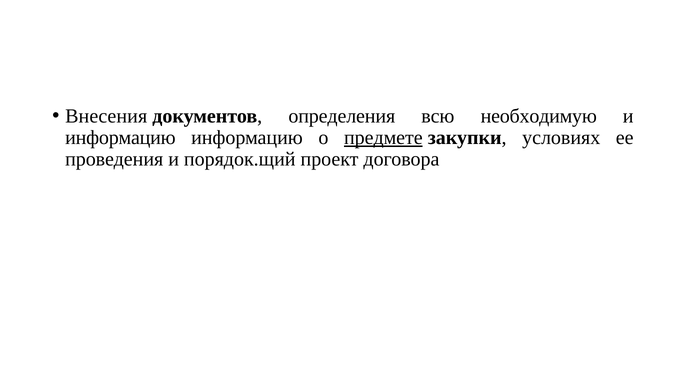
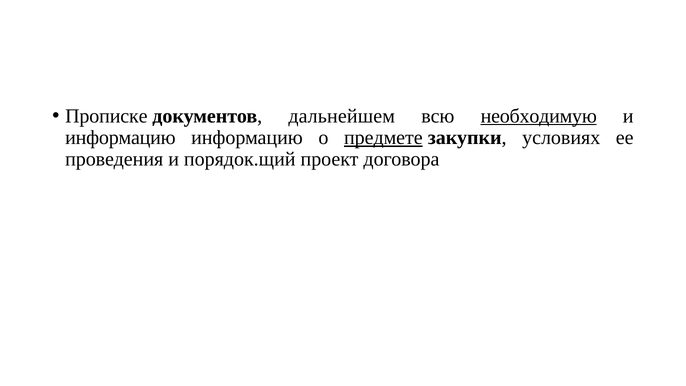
Внесения: Внесения -> Прописке
определения: определения -> дальнейшем
необходимую underline: none -> present
